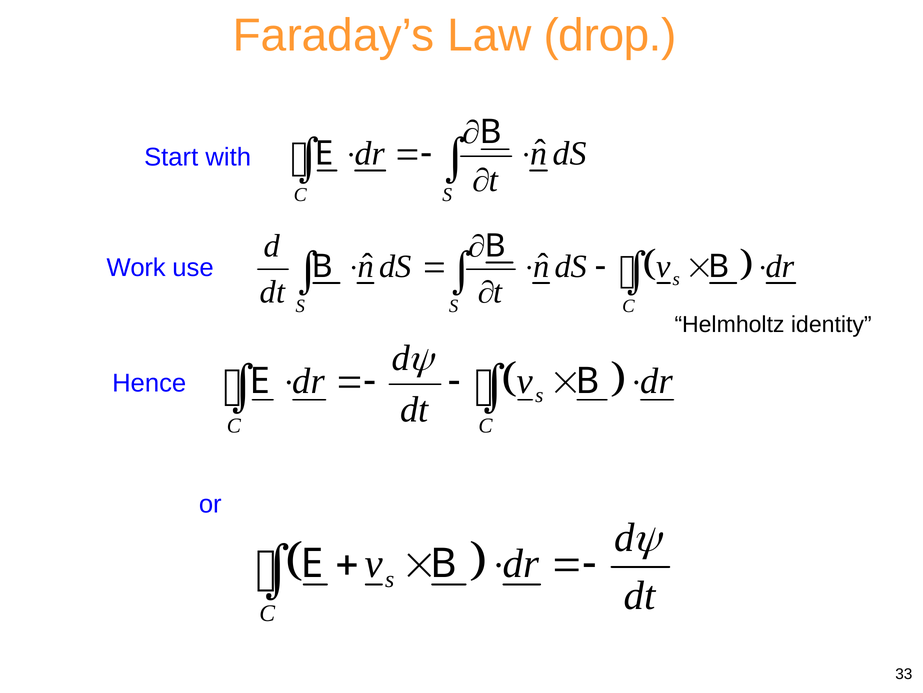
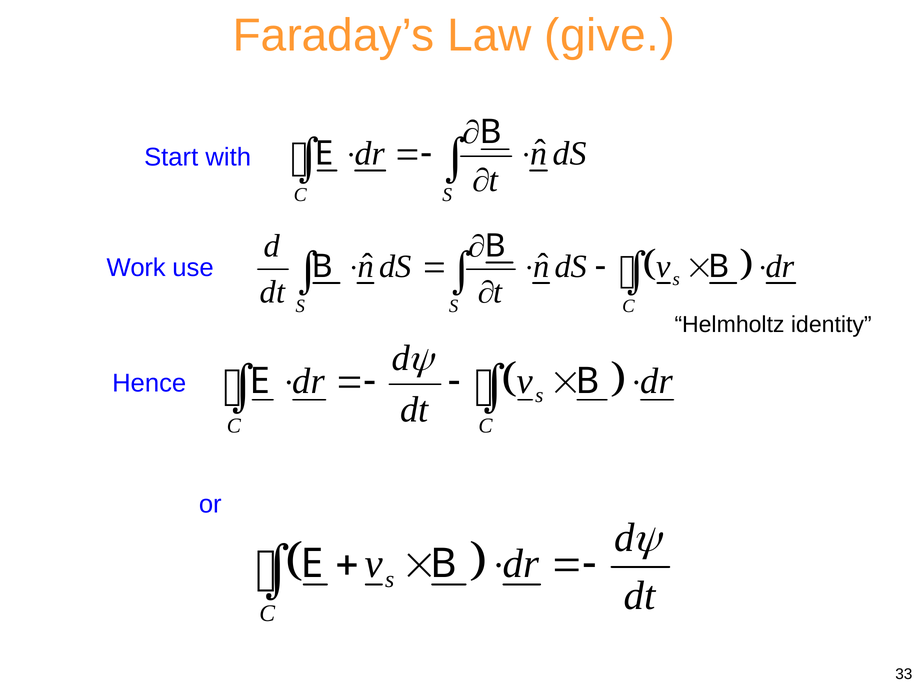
drop: drop -> give
